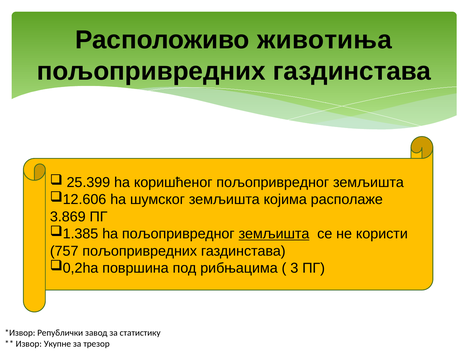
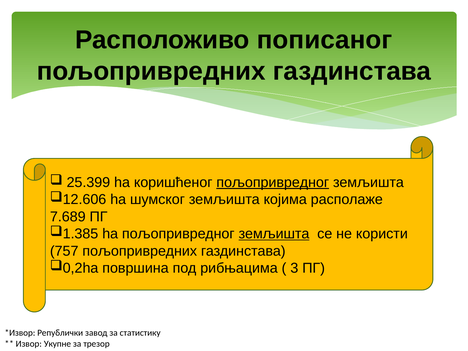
животиња: животиња -> пописаног
пољопривредног at (273, 182) underline: none -> present
3.869: 3.869 -> 7.689
